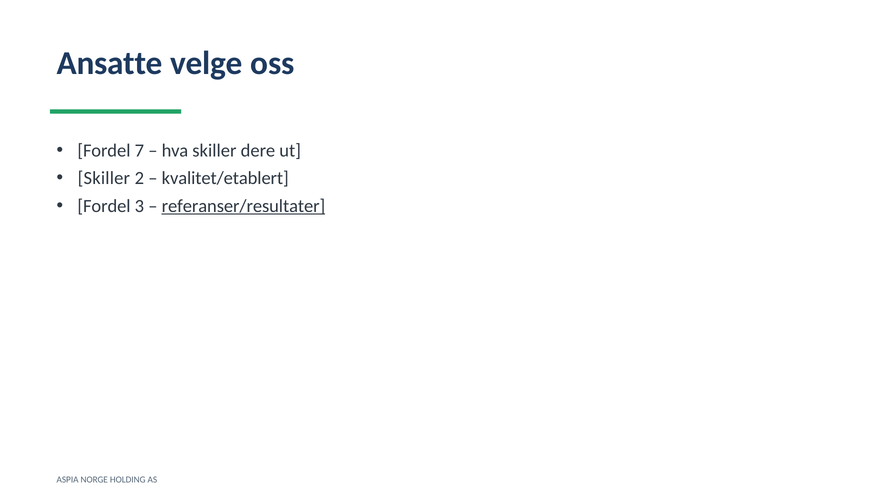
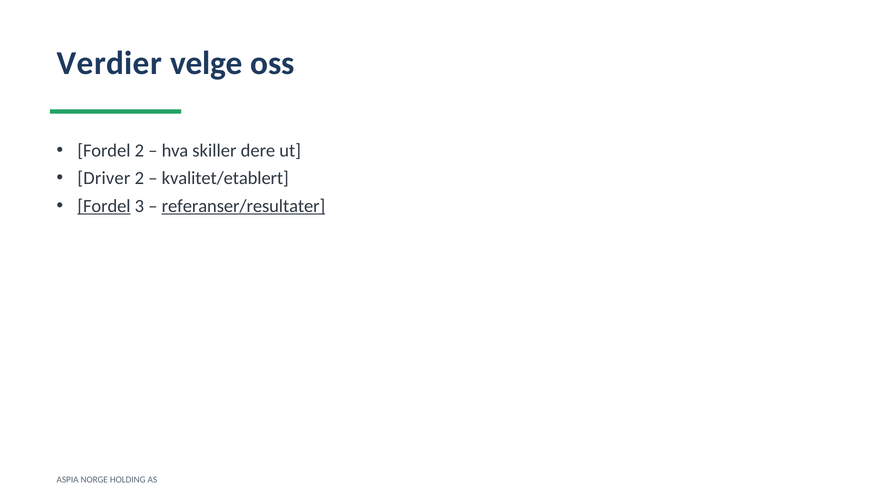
Ansatte: Ansatte -> Verdier
Fordel 7: 7 -> 2
Skiller at (104, 178): Skiller -> Driver
Fordel at (104, 206) underline: none -> present
